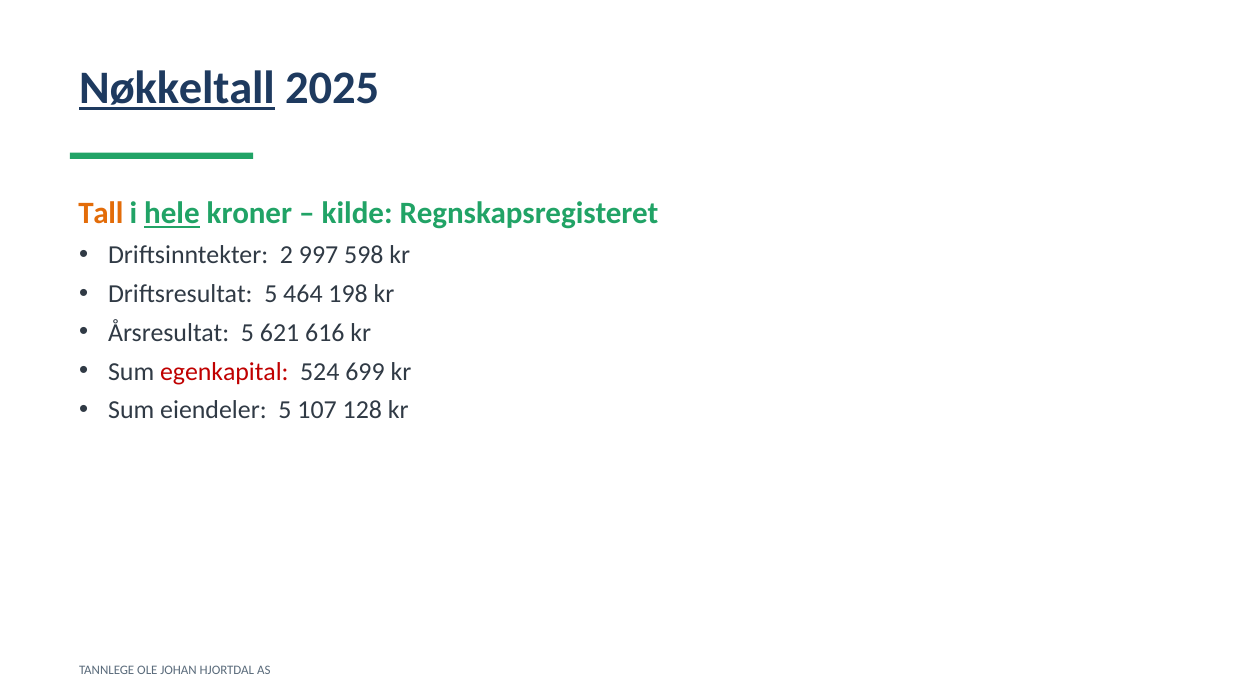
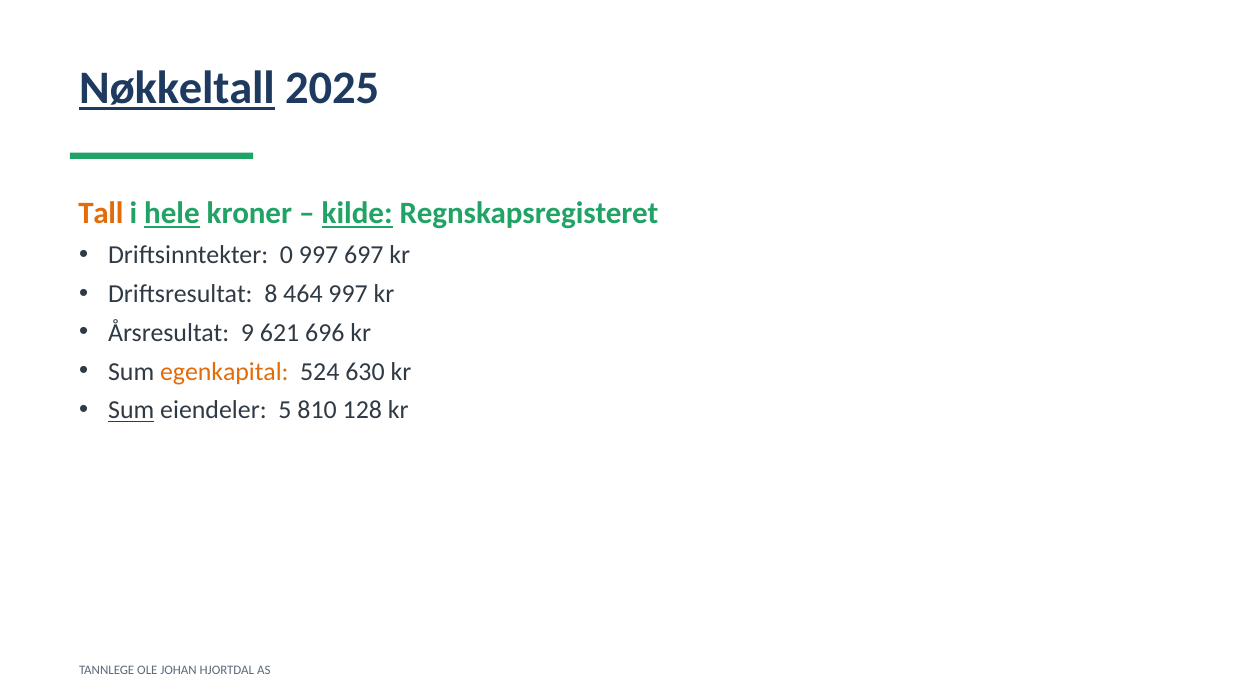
kilde underline: none -> present
2: 2 -> 0
598: 598 -> 697
Driftsresultat 5: 5 -> 8
464 198: 198 -> 997
Årsresultat 5: 5 -> 9
616: 616 -> 696
egenkapital colour: red -> orange
699: 699 -> 630
Sum at (131, 411) underline: none -> present
107: 107 -> 810
